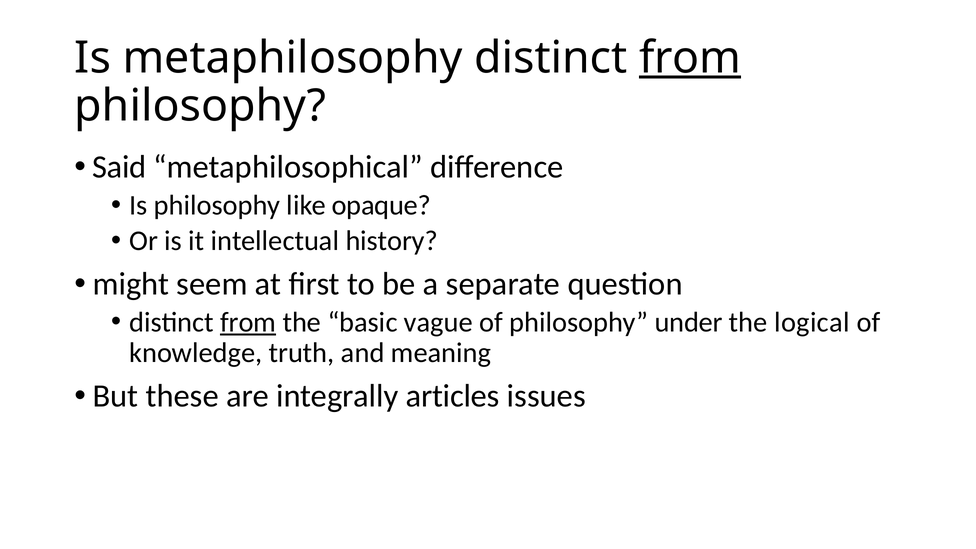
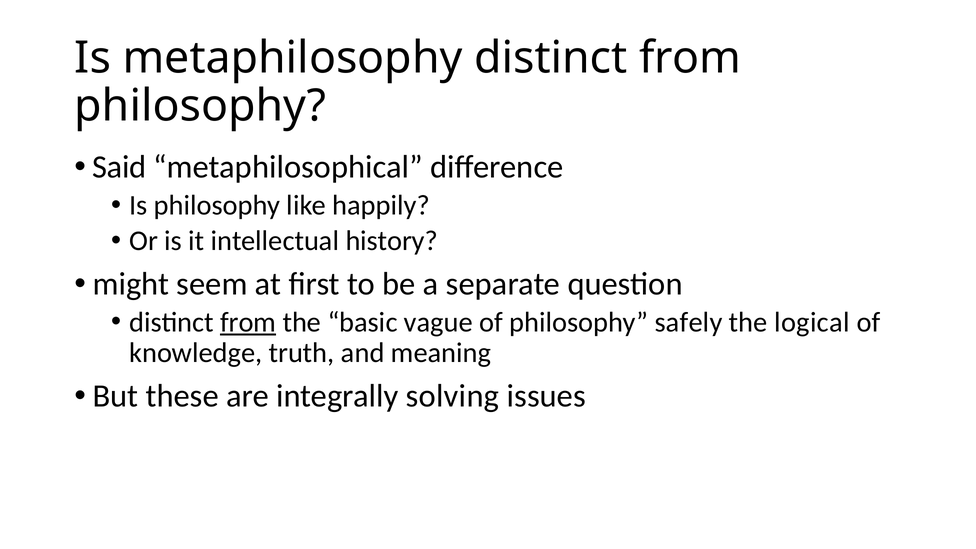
from at (690, 58) underline: present -> none
opaque: opaque -> happily
under: under -> safely
articles: articles -> solving
